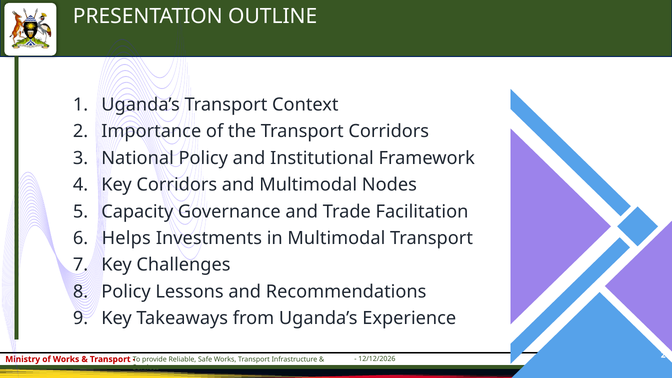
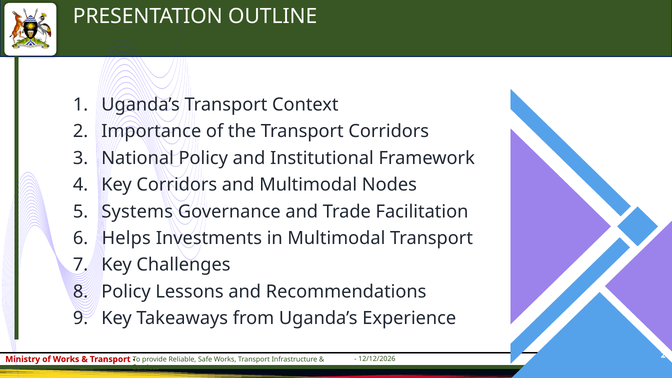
Capacity: Capacity -> Systems
